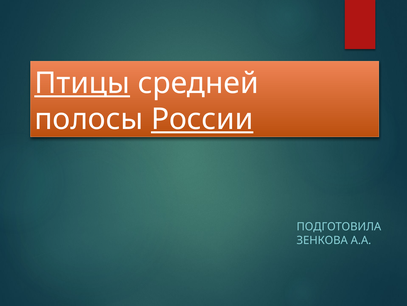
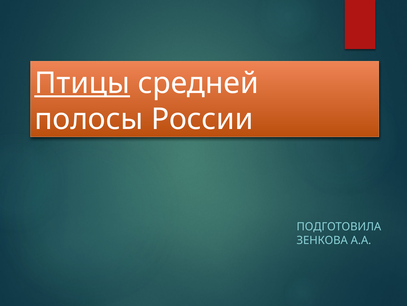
России underline: present -> none
